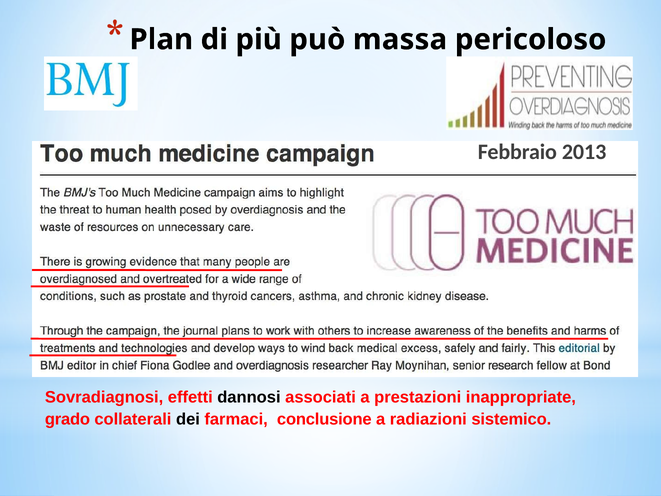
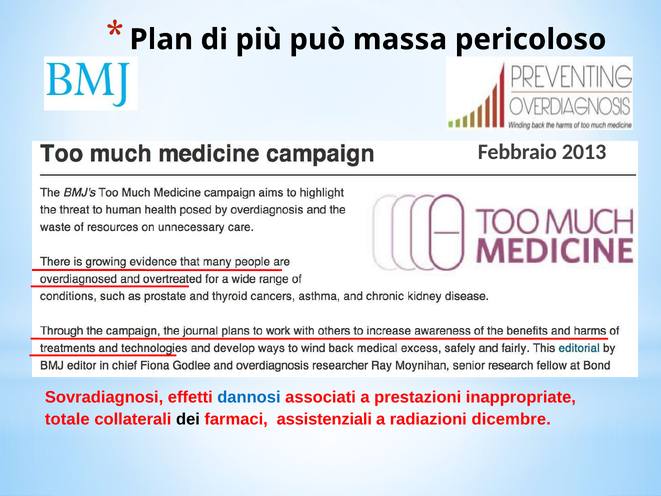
dannosi colour: black -> blue
grado: grado -> totale
conclusione: conclusione -> assistenziali
sistemico: sistemico -> dicembre
